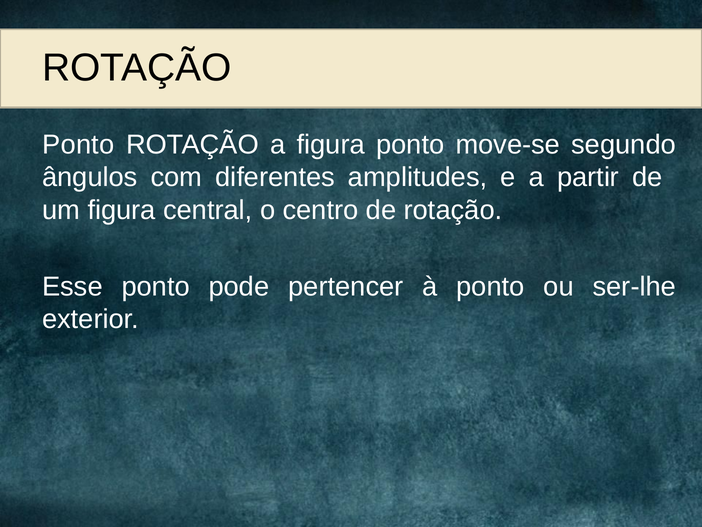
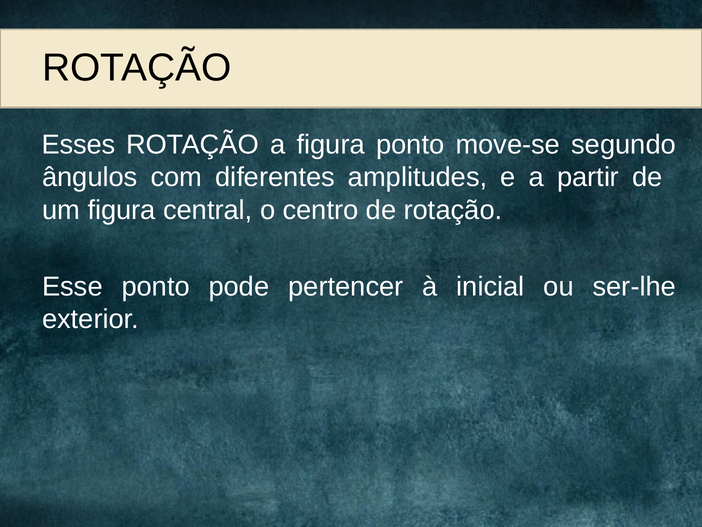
Ponto at (78, 145): Ponto -> Esses
à ponto: ponto -> inicial
